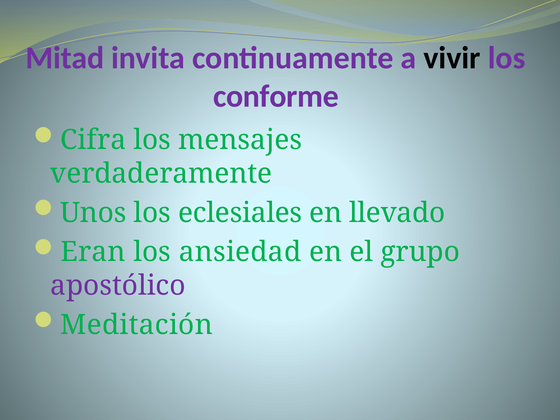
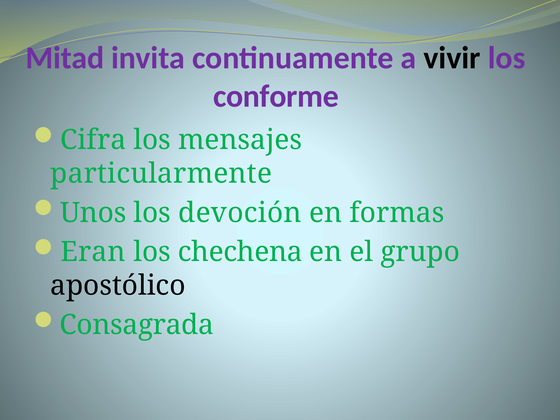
verdaderamente: verdaderamente -> particularmente
eclesiales: eclesiales -> devoción
llevado: llevado -> formas
ansiedad: ansiedad -> chechena
apostólico colour: purple -> black
Meditación: Meditación -> Consagrada
